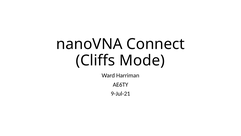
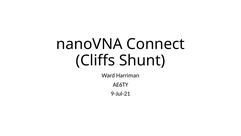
Mode: Mode -> Shunt
